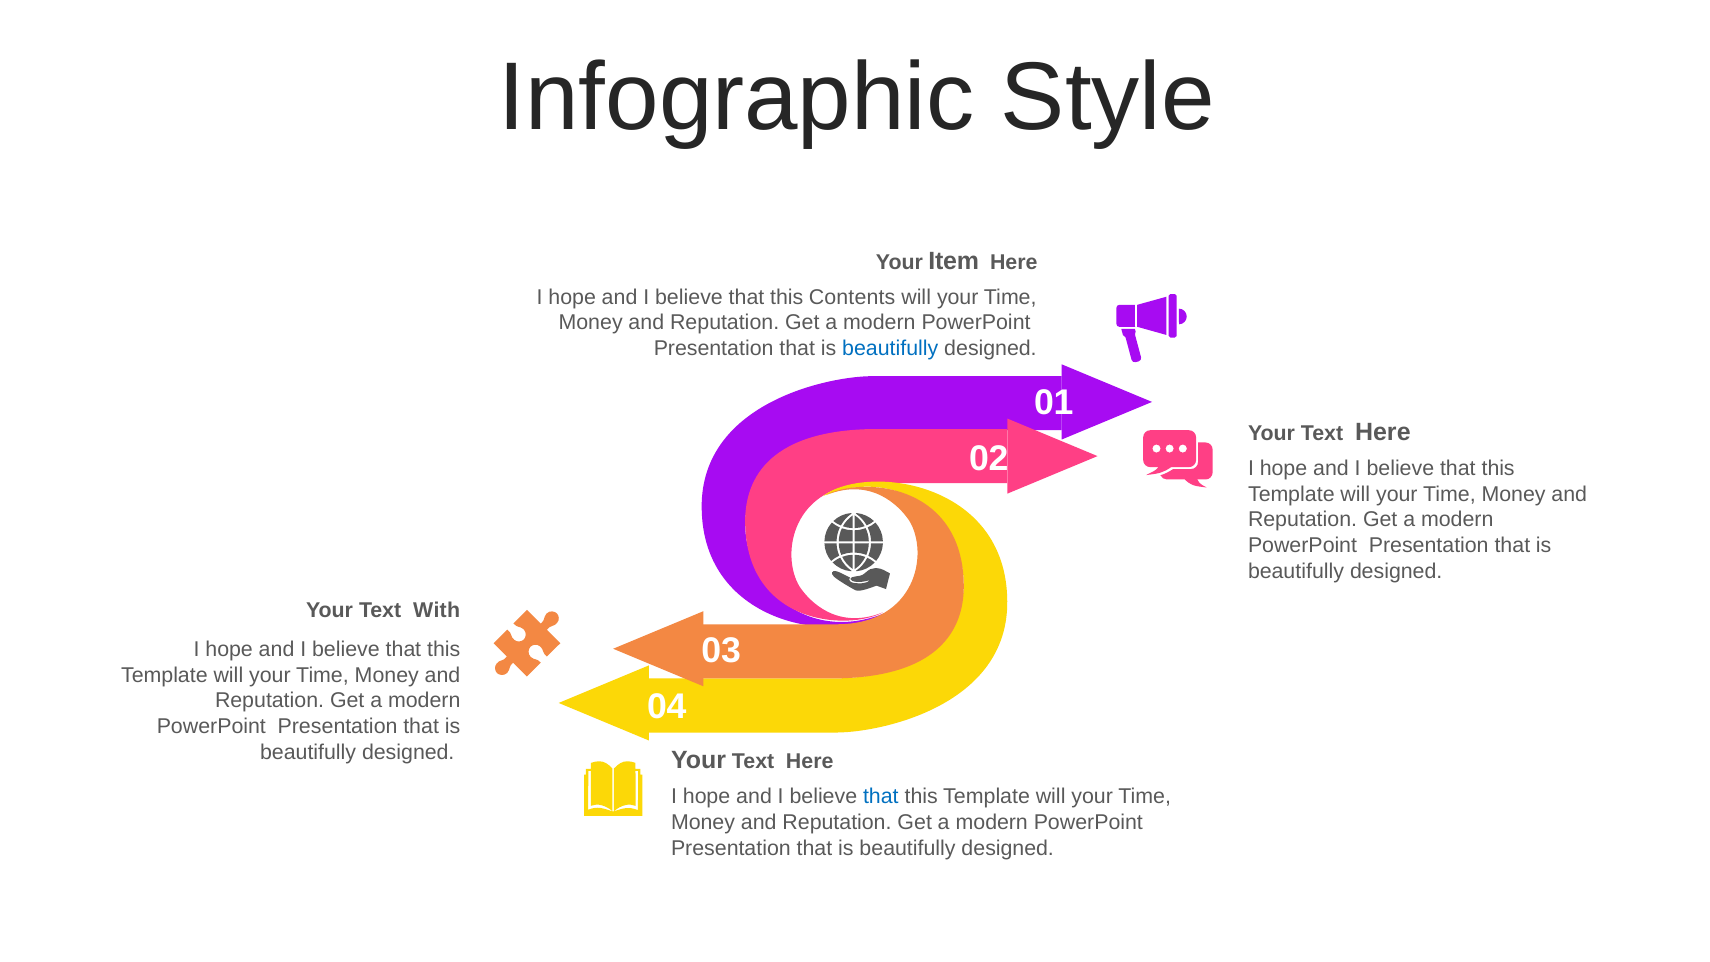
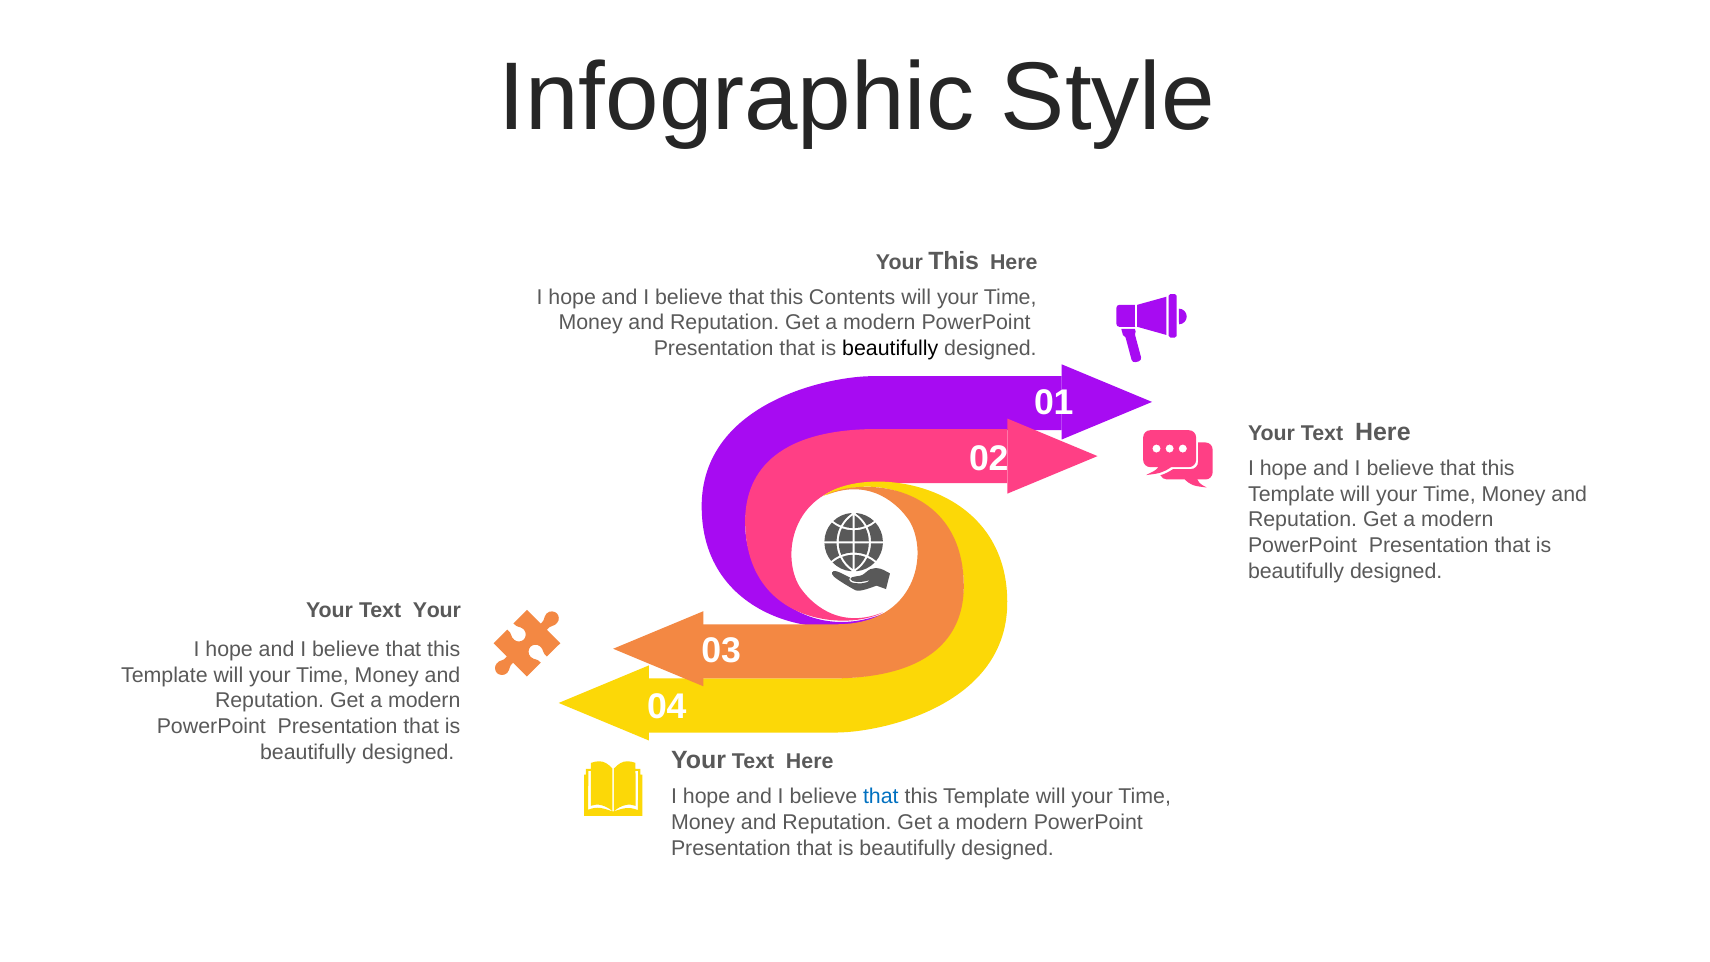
Your Item: Item -> This
beautifully at (890, 348) colour: blue -> black
Text With: With -> Your
